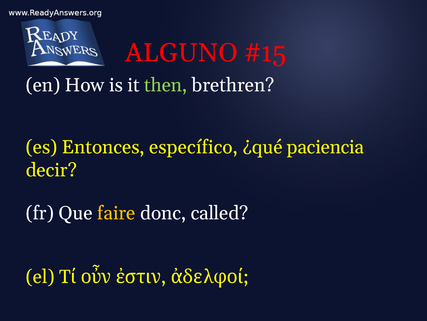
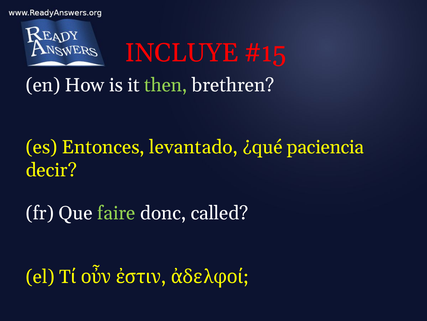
ALGUNO: ALGUNO -> INCLUYE
específico: específico -> levantado
faire colour: yellow -> light green
